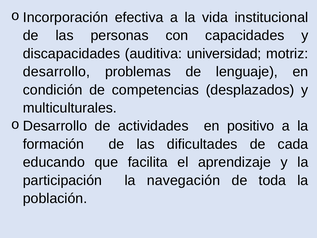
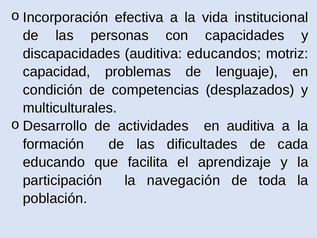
universidad: universidad -> educandos
desarrollo: desarrollo -> capacidad
en positivo: positivo -> auditiva
